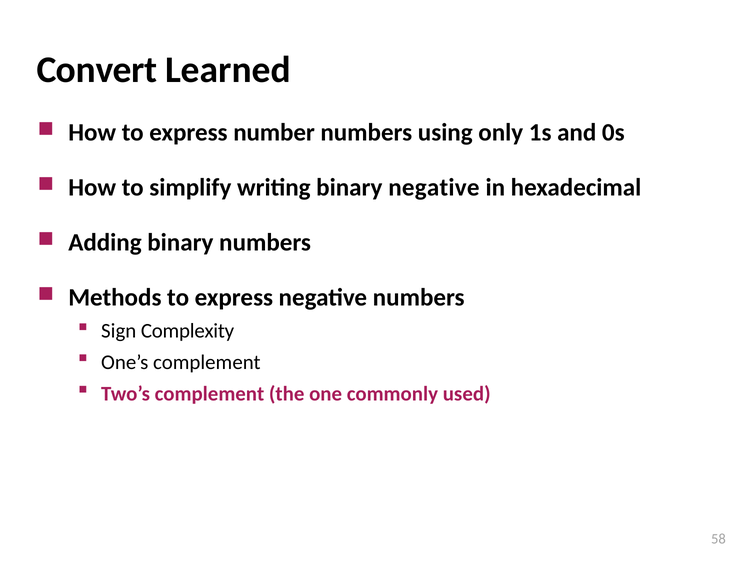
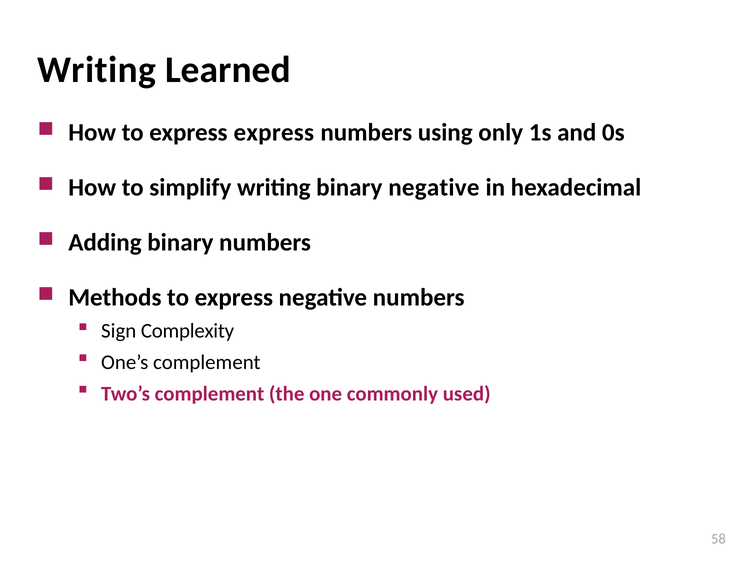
Convert at (97, 70): Convert -> Writing
express number: number -> express
